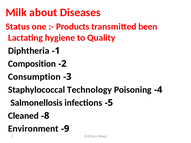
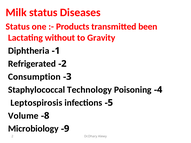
Milk about: about -> status
hygiene: hygiene -> without
Quality: Quality -> Gravity
Composition: Composition -> Refrigerated
Salmonellosis: Salmonellosis -> Leptospirosis
Cleaned: Cleaned -> Volume
Environment: Environment -> Microbiology
